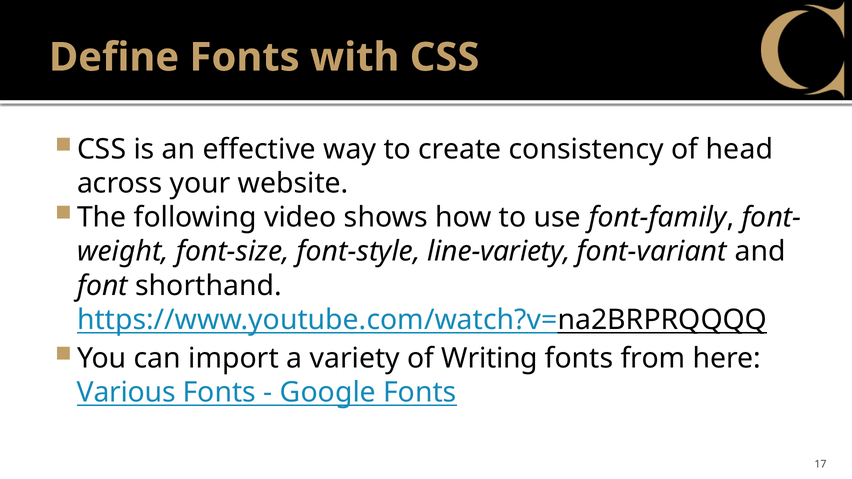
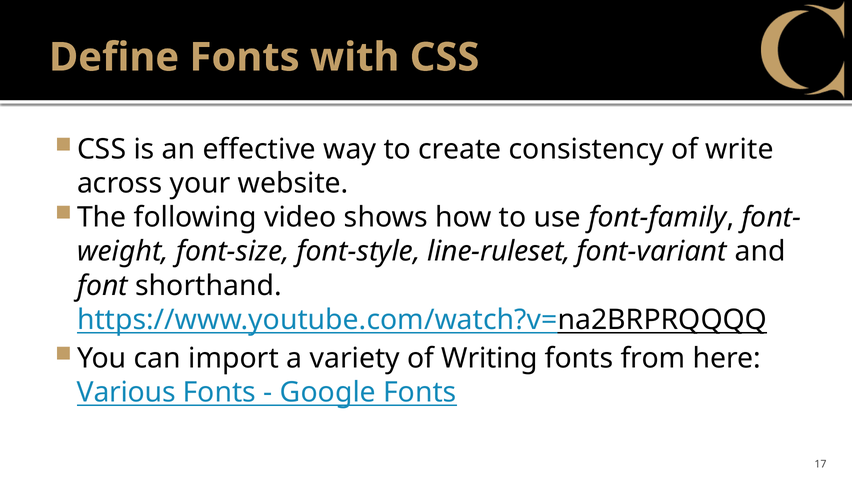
head: head -> write
line-variety: line-variety -> line-ruleset
